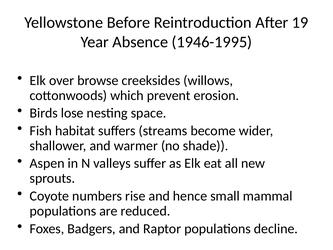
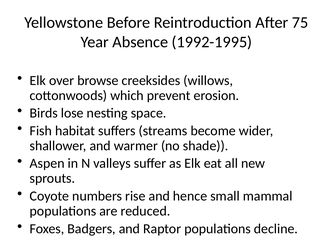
19: 19 -> 75
1946-1995: 1946-1995 -> 1992-1995
